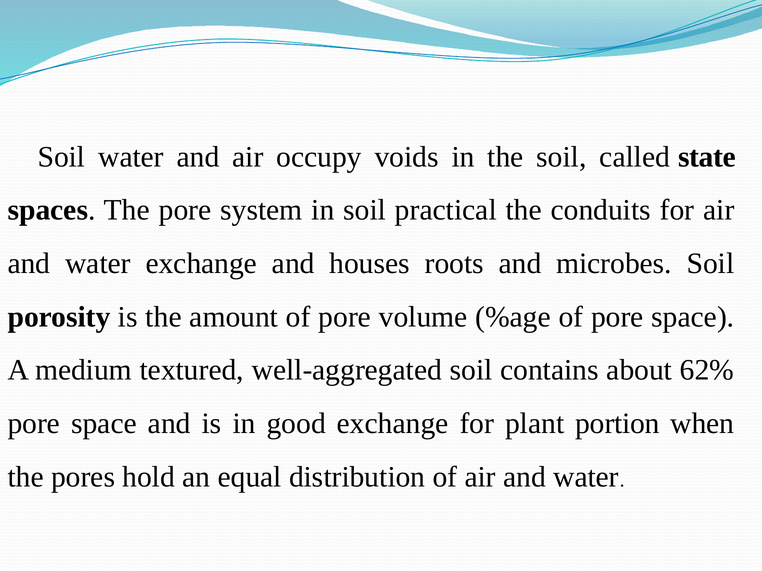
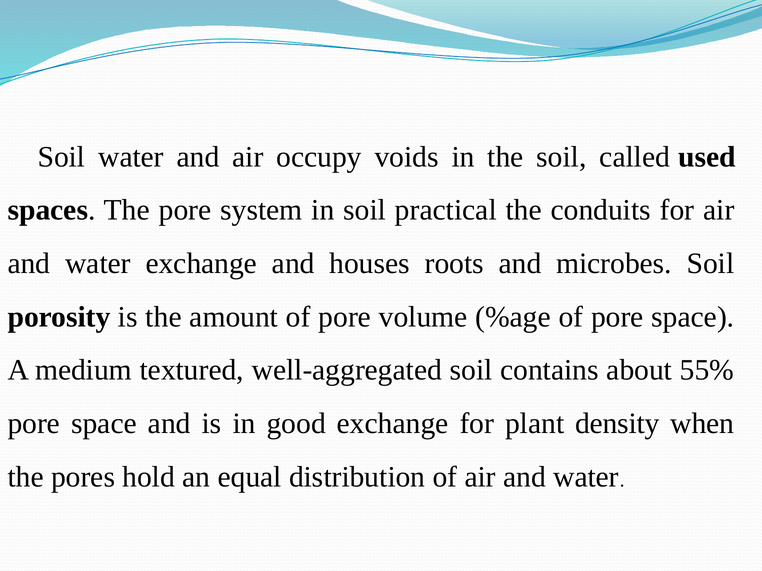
state: state -> used
62%: 62% -> 55%
portion: portion -> density
